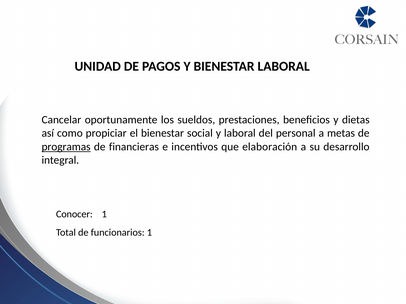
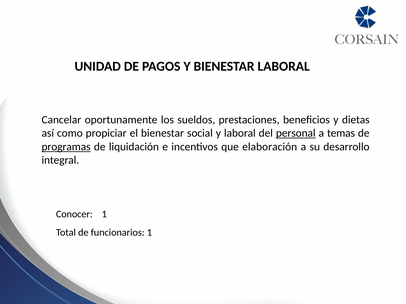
personal underline: none -> present
metas: metas -> temas
financieras: financieras -> liquidación
